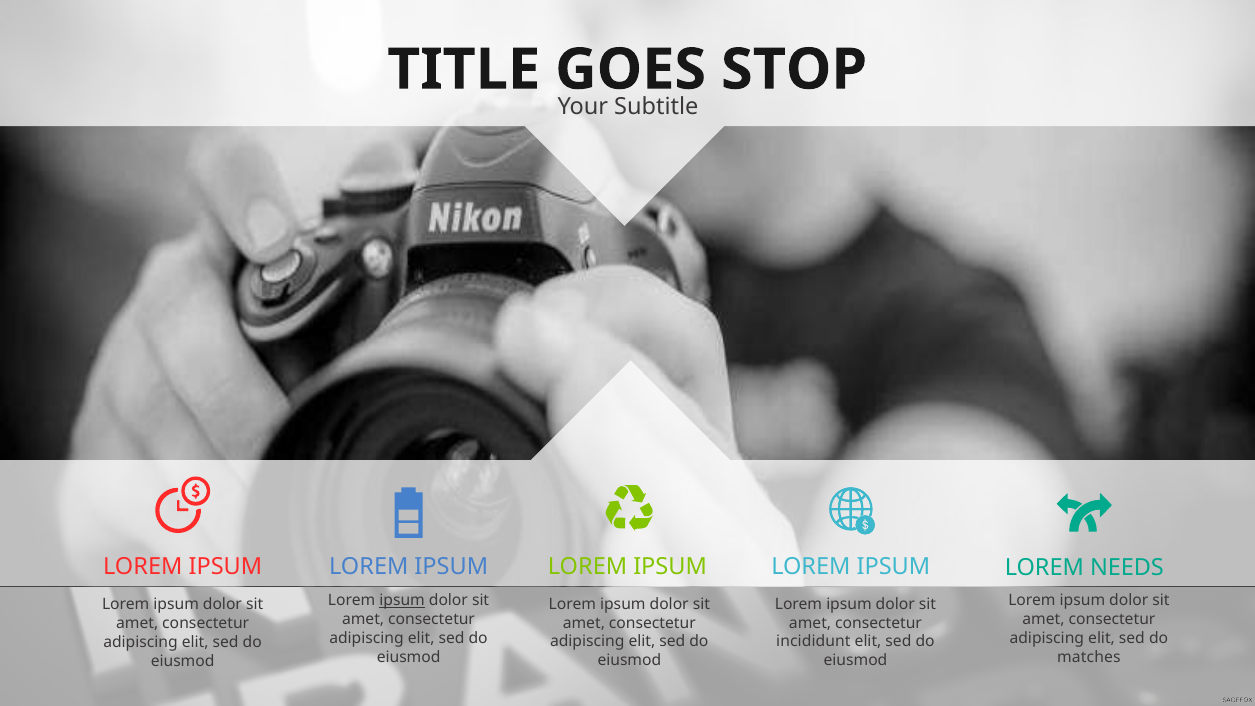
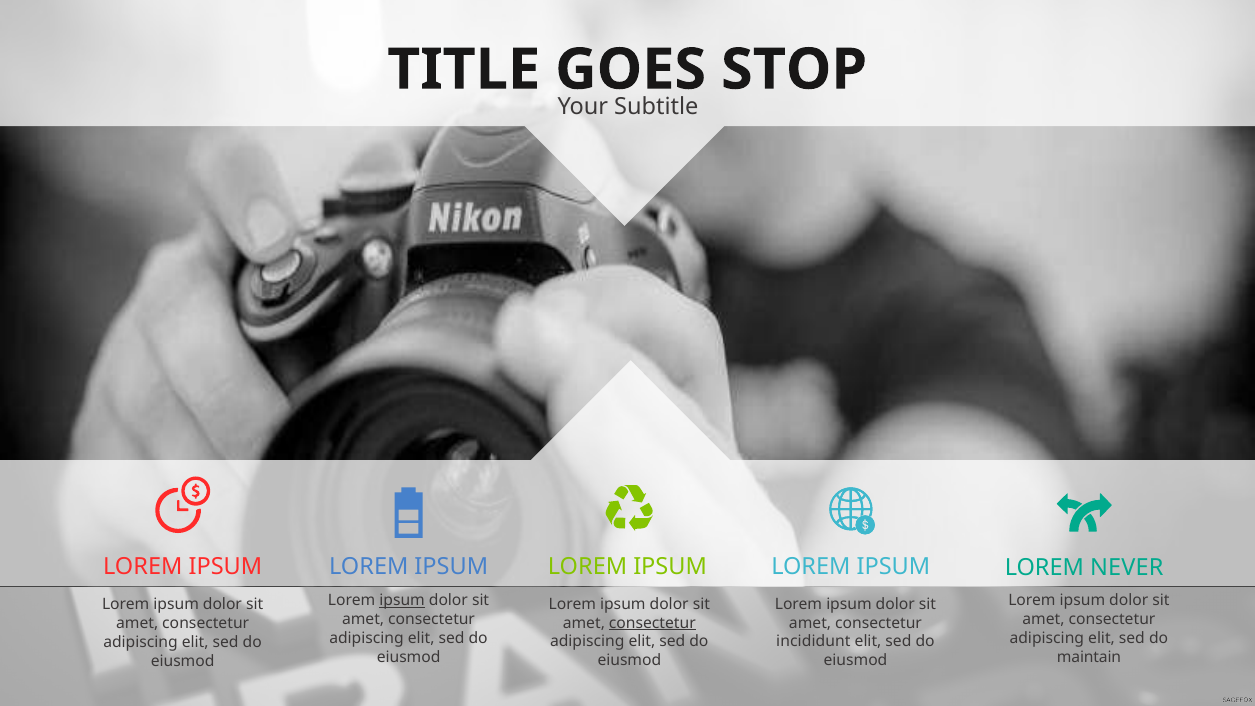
NEEDS: NEEDS -> NEVER
consectetur at (652, 623) underline: none -> present
matches: matches -> maintain
